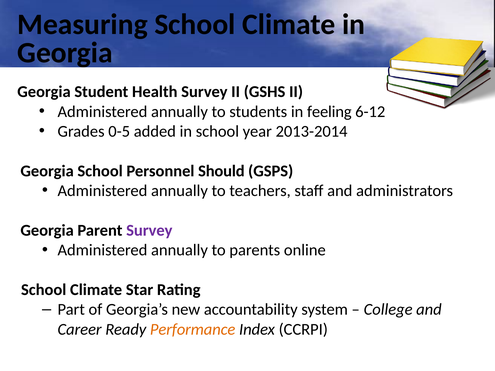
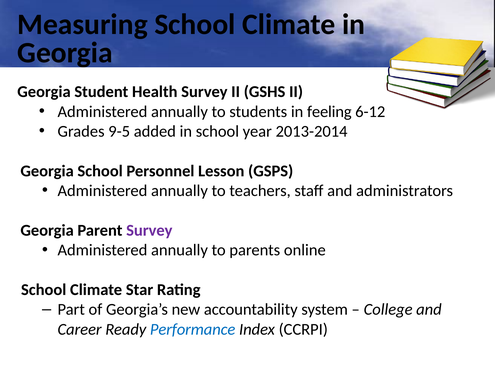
0-5: 0-5 -> 9-5
Should: Should -> Lesson
Performance colour: orange -> blue
